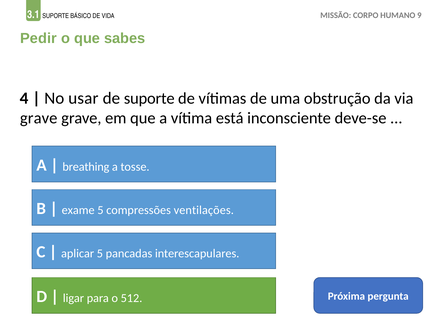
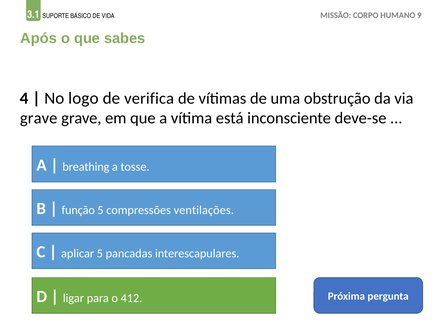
Pedir: Pedir -> Após
usar: usar -> logo
de suporte: suporte -> verifica
exame: exame -> função
512: 512 -> 412
